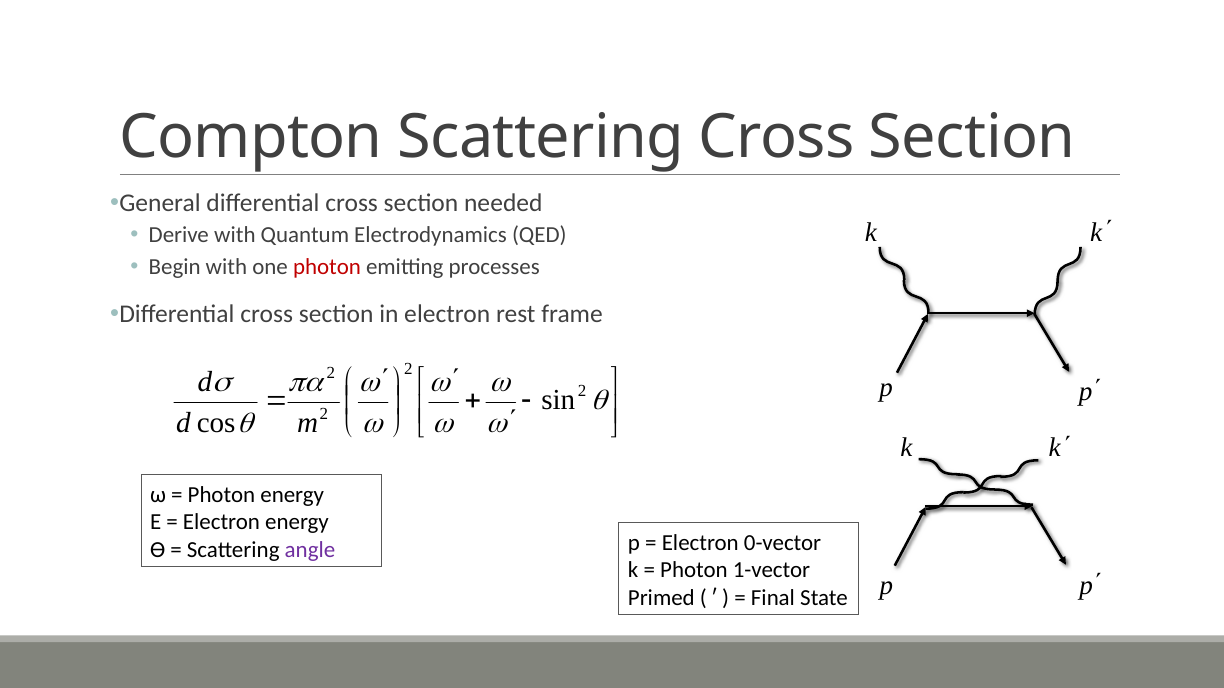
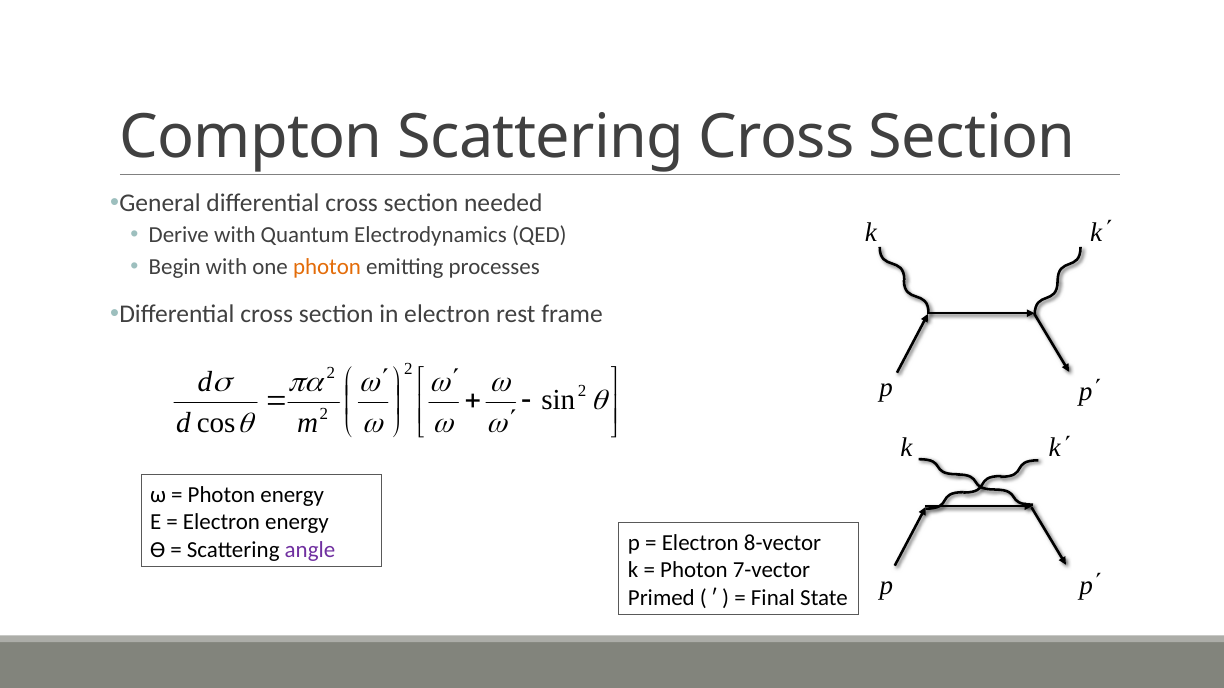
photon at (327, 267) colour: red -> orange
0-vector: 0-vector -> 8-vector
1-vector: 1-vector -> 7-vector
